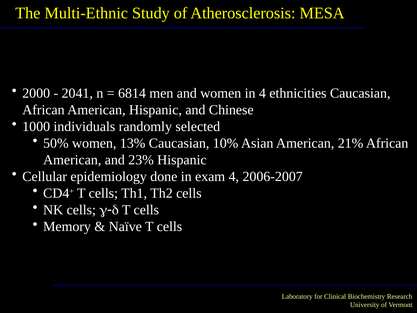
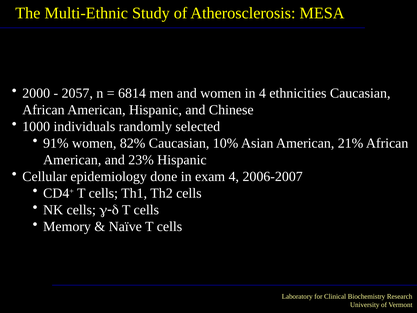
2041: 2041 -> 2057
50%: 50% -> 91%
13%: 13% -> 82%
